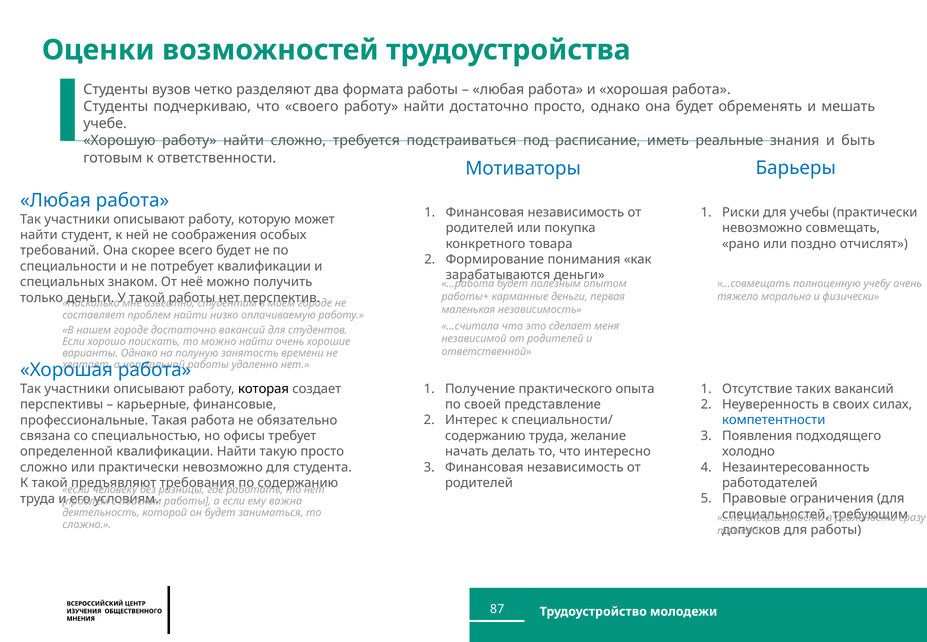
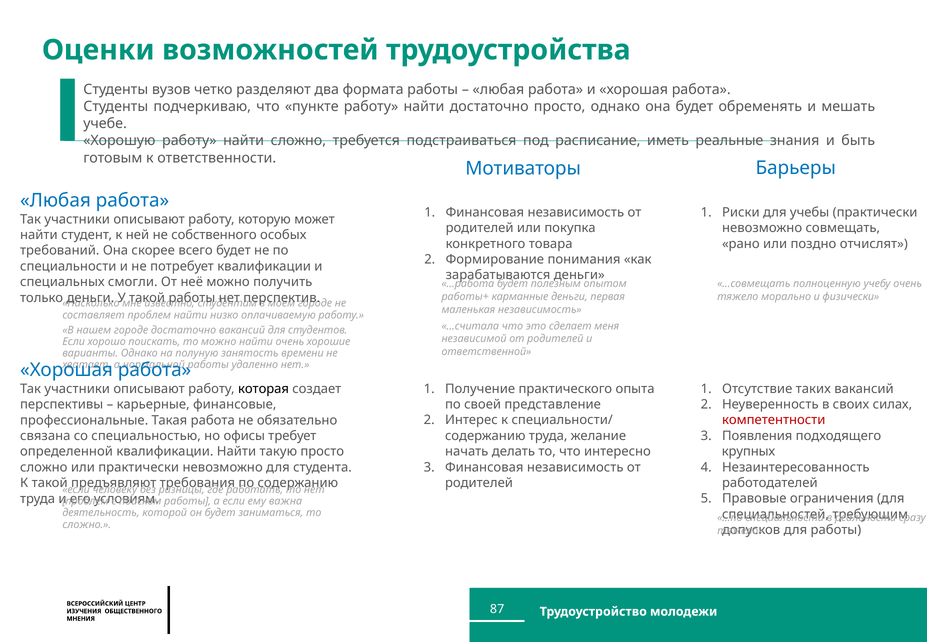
своего: своего -> пункте
соображения: соображения -> собственного
знаком: знаком -> смогли
компетентности colour: blue -> red
холодно: холодно -> крупных
